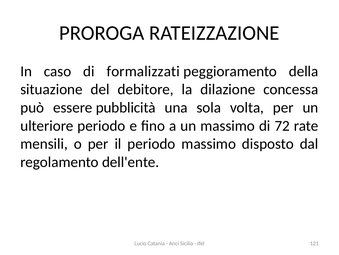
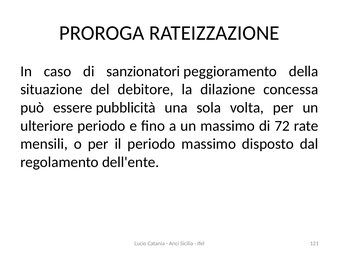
formalizzati: formalizzati -> sanzionatori
